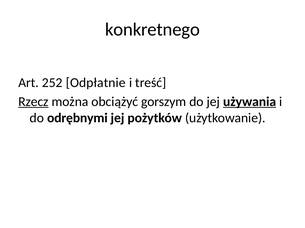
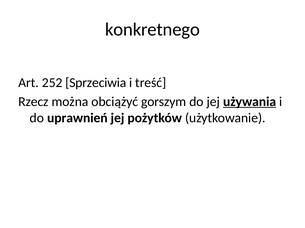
Odpłatnie: Odpłatnie -> Sprzeciwia
Rzecz underline: present -> none
odrębnymi: odrębnymi -> uprawnień
